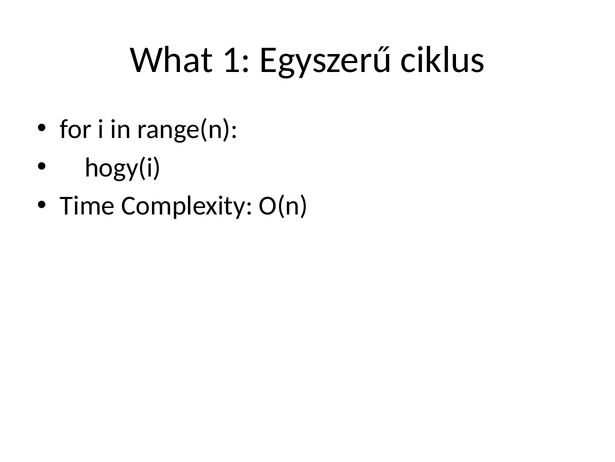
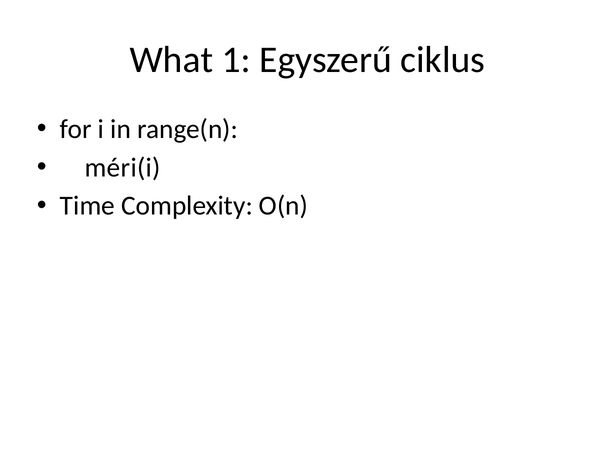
hogy(i: hogy(i -> méri(i
